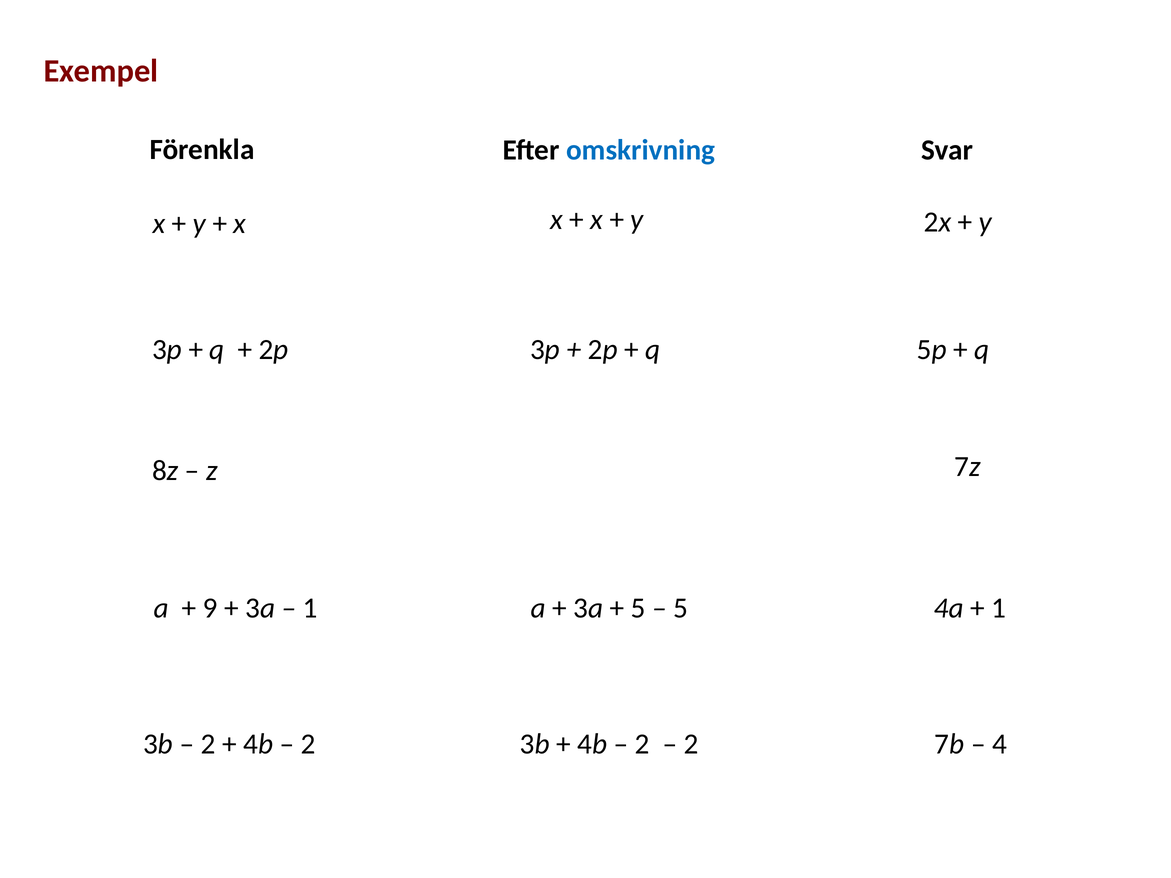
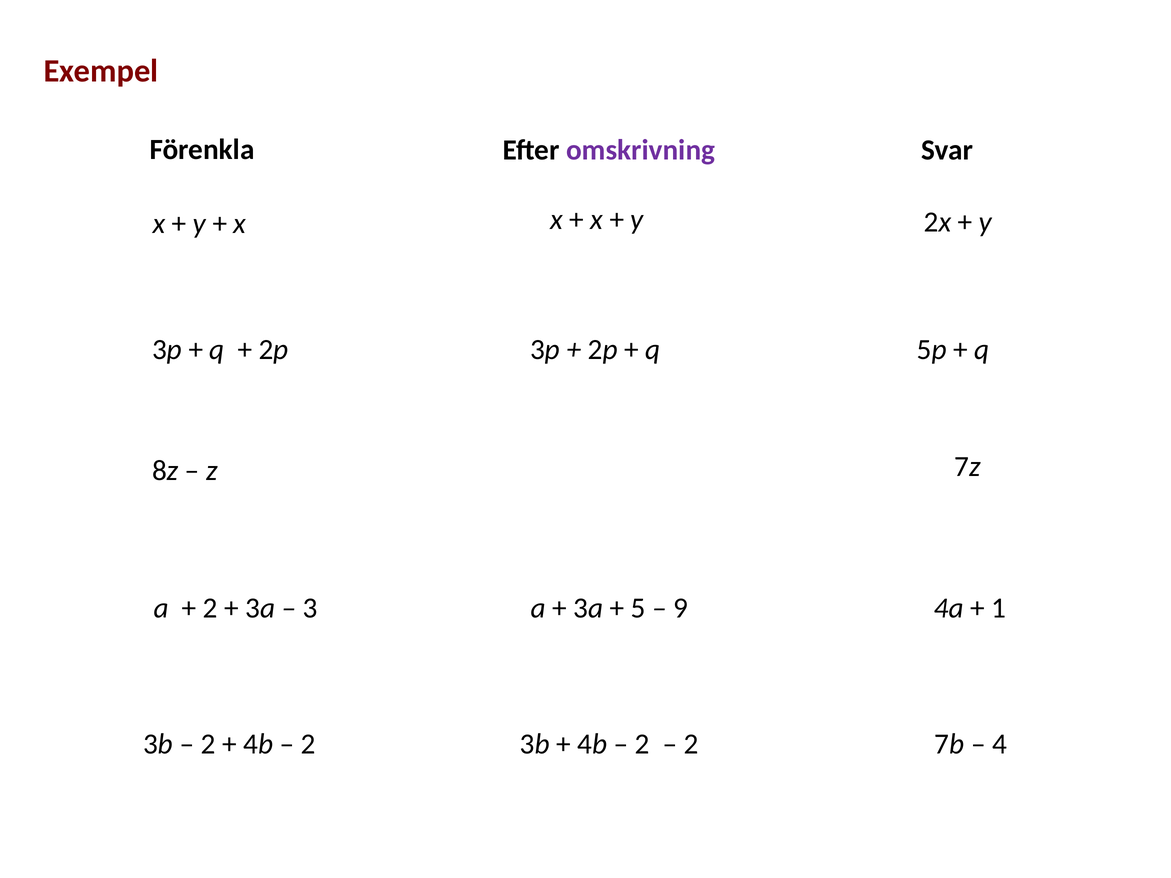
omskrivning colour: blue -> purple
9 at (210, 608): 9 -> 2
1 at (310, 608): 1 -> 3
5 at (681, 608): 5 -> 9
